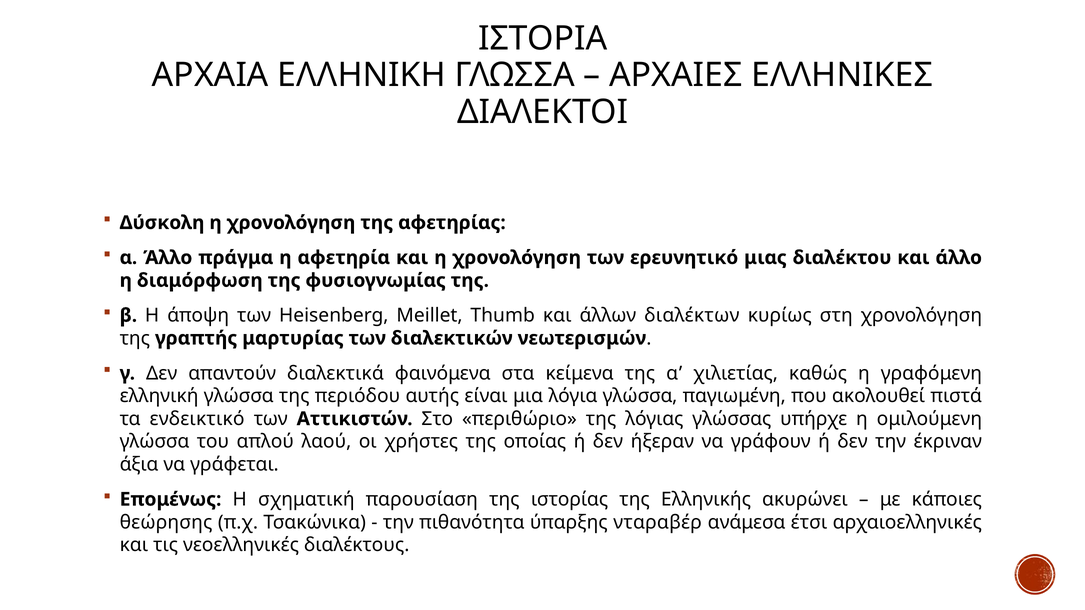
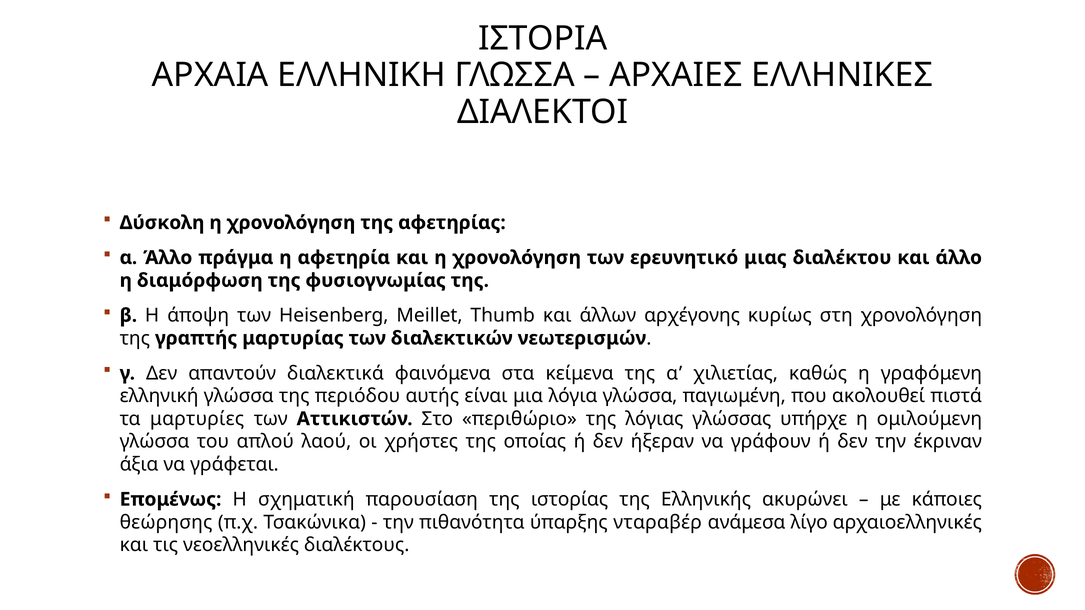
διαλέκτων: διαλέκτων -> αρχέγονης
ενδεικτικό: ενδεικτικό -> μαρτυρίες
έτσι: έτσι -> λίγο
